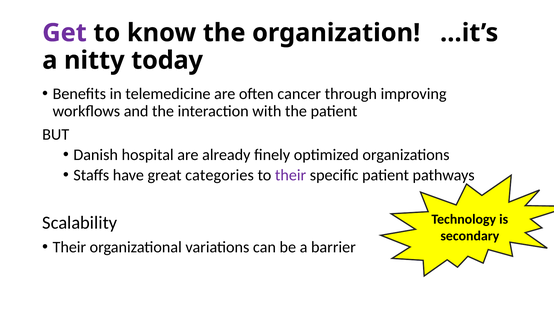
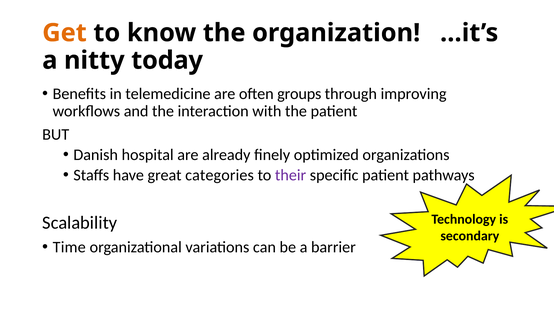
Get colour: purple -> orange
cancer: cancer -> groups
Their at (69, 247): Their -> Time
